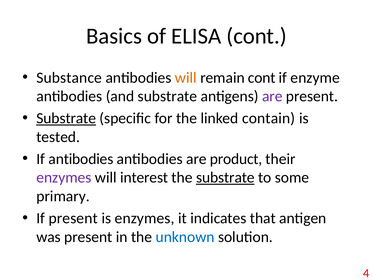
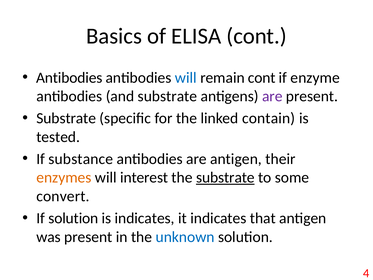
Substance at (69, 78): Substance -> Antibodies
will at (186, 78) colour: orange -> blue
Substrate at (66, 118) underline: present -> none
If antibodies: antibodies -> substance
are product: product -> antigen
enzymes at (64, 177) colour: purple -> orange
primary: primary -> convert
If present: present -> solution
is enzymes: enzymes -> indicates
